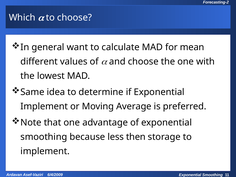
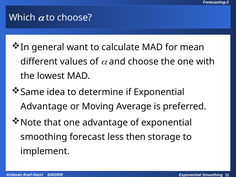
Implement at (44, 106): Implement -> Advantage
because: because -> forecast
